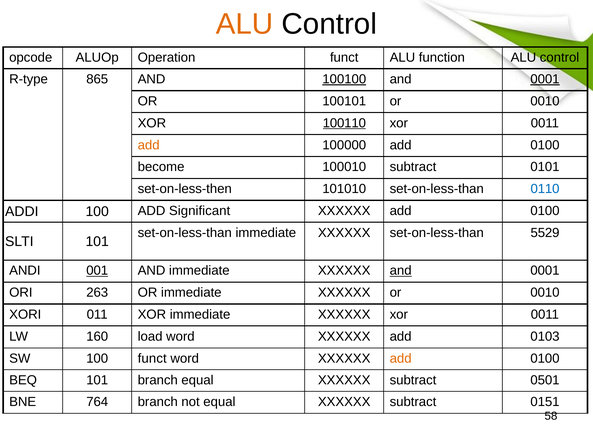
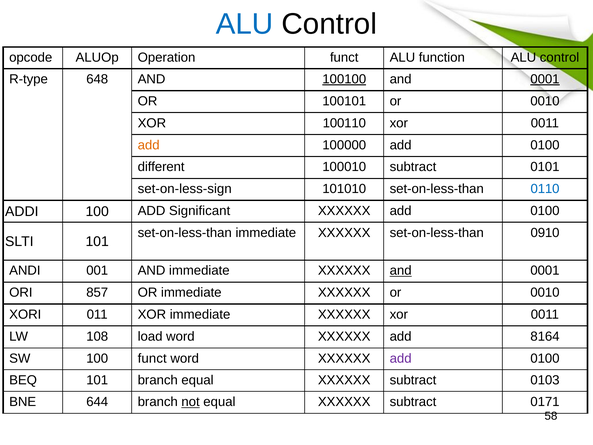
ALU at (245, 24) colour: orange -> blue
865: 865 -> 648
100110 underline: present -> none
become: become -> different
set-on-less-then: set-on-less-then -> set-on-less-sign
5529: 5529 -> 0910
001 underline: present -> none
263: 263 -> 857
160: 160 -> 108
0103: 0103 -> 8164
add at (401, 358) colour: orange -> purple
0501: 0501 -> 0103
764: 764 -> 644
not underline: none -> present
0151: 0151 -> 0171
